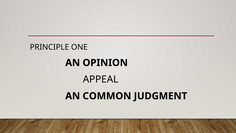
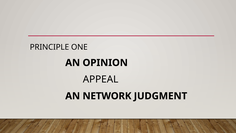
COMMON: COMMON -> NETWORK
